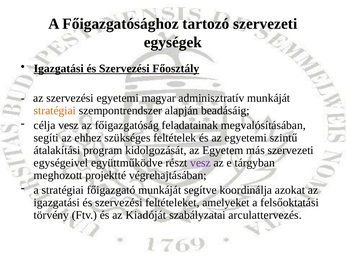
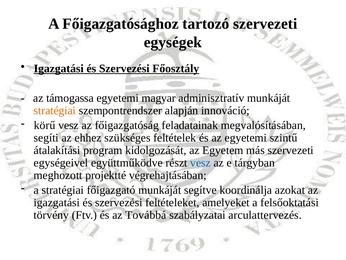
az szervezési: szervezési -> támogassa
beadásáig: beadásáig -> innováció
célja: célja -> körű
vesz at (200, 163) colour: purple -> blue
Kiadóját: Kiadóját -> Továbbá
